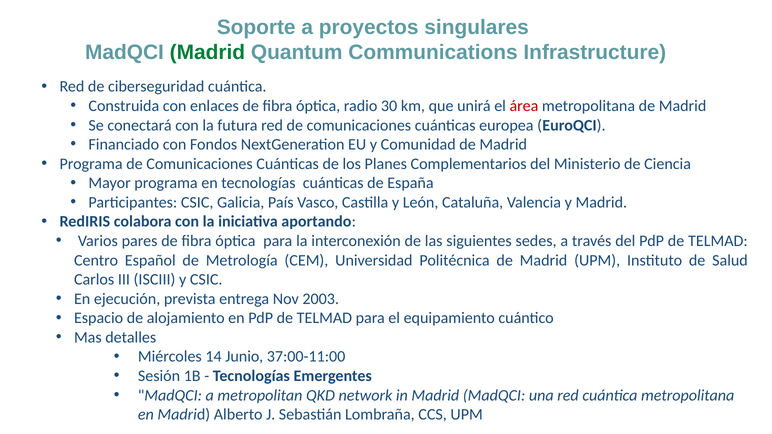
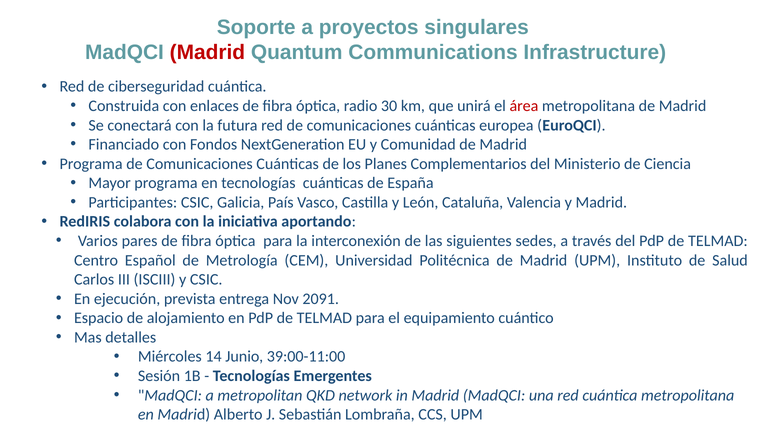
Madrid at (207, 52) colour: green -> red
2003: 2003 -> 2091
37:00-11:00: 37:00-11:00 -> 39:00-11:00
